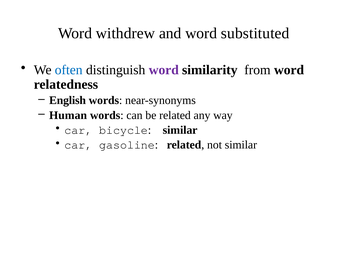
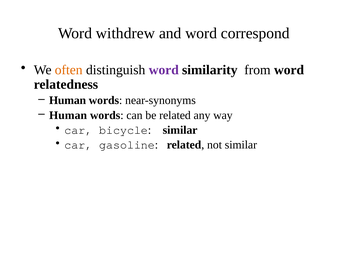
substituted: substituted -> correspond
often colour: blue -> orange
English at (68, 100): English -> Human
